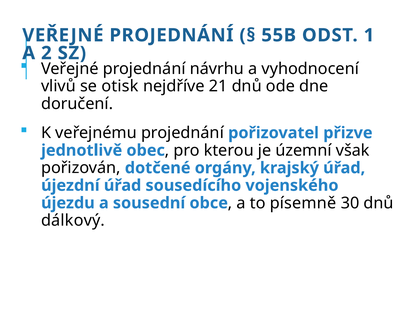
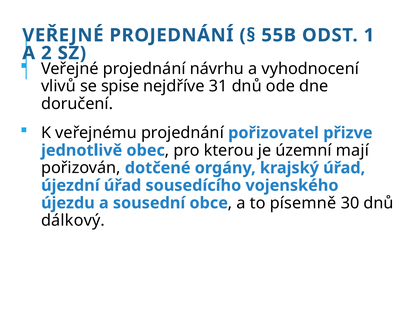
otisk: otisk -> spise
21: 21 -> 31
však: však -> mají
